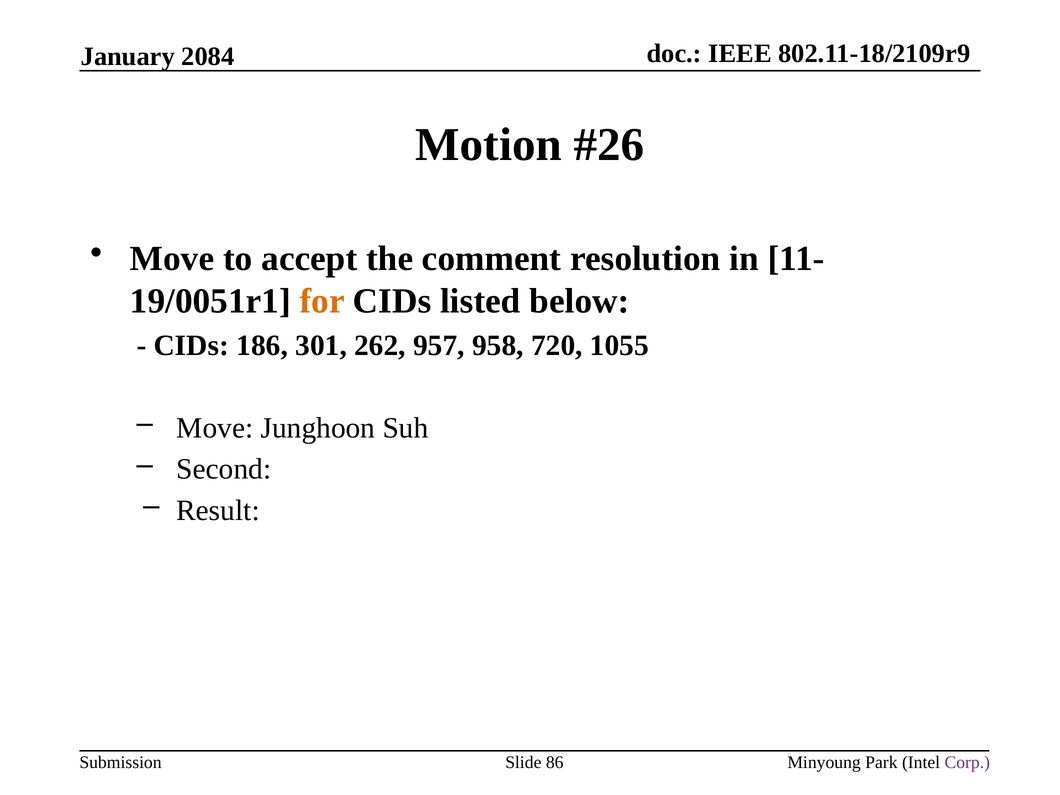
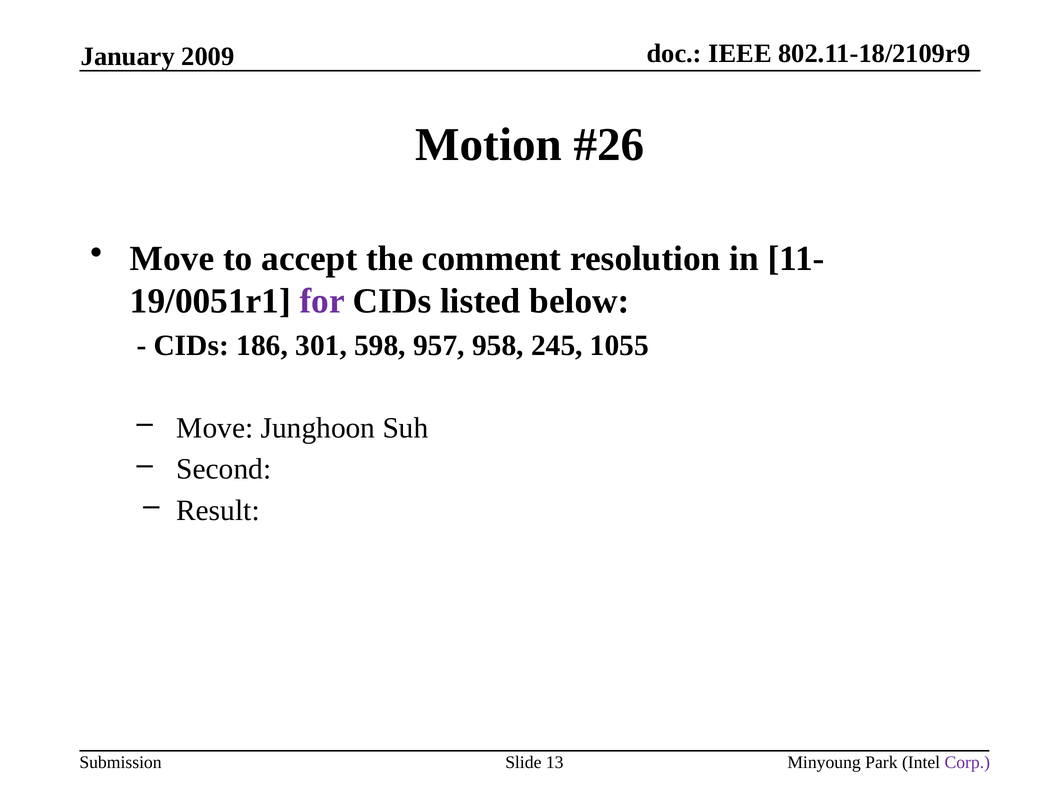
2084: 2084 -> 2009
for colour: orange -> purple
262: 262 -> 598
720: 720 -> 245
86: 86 -> 13
